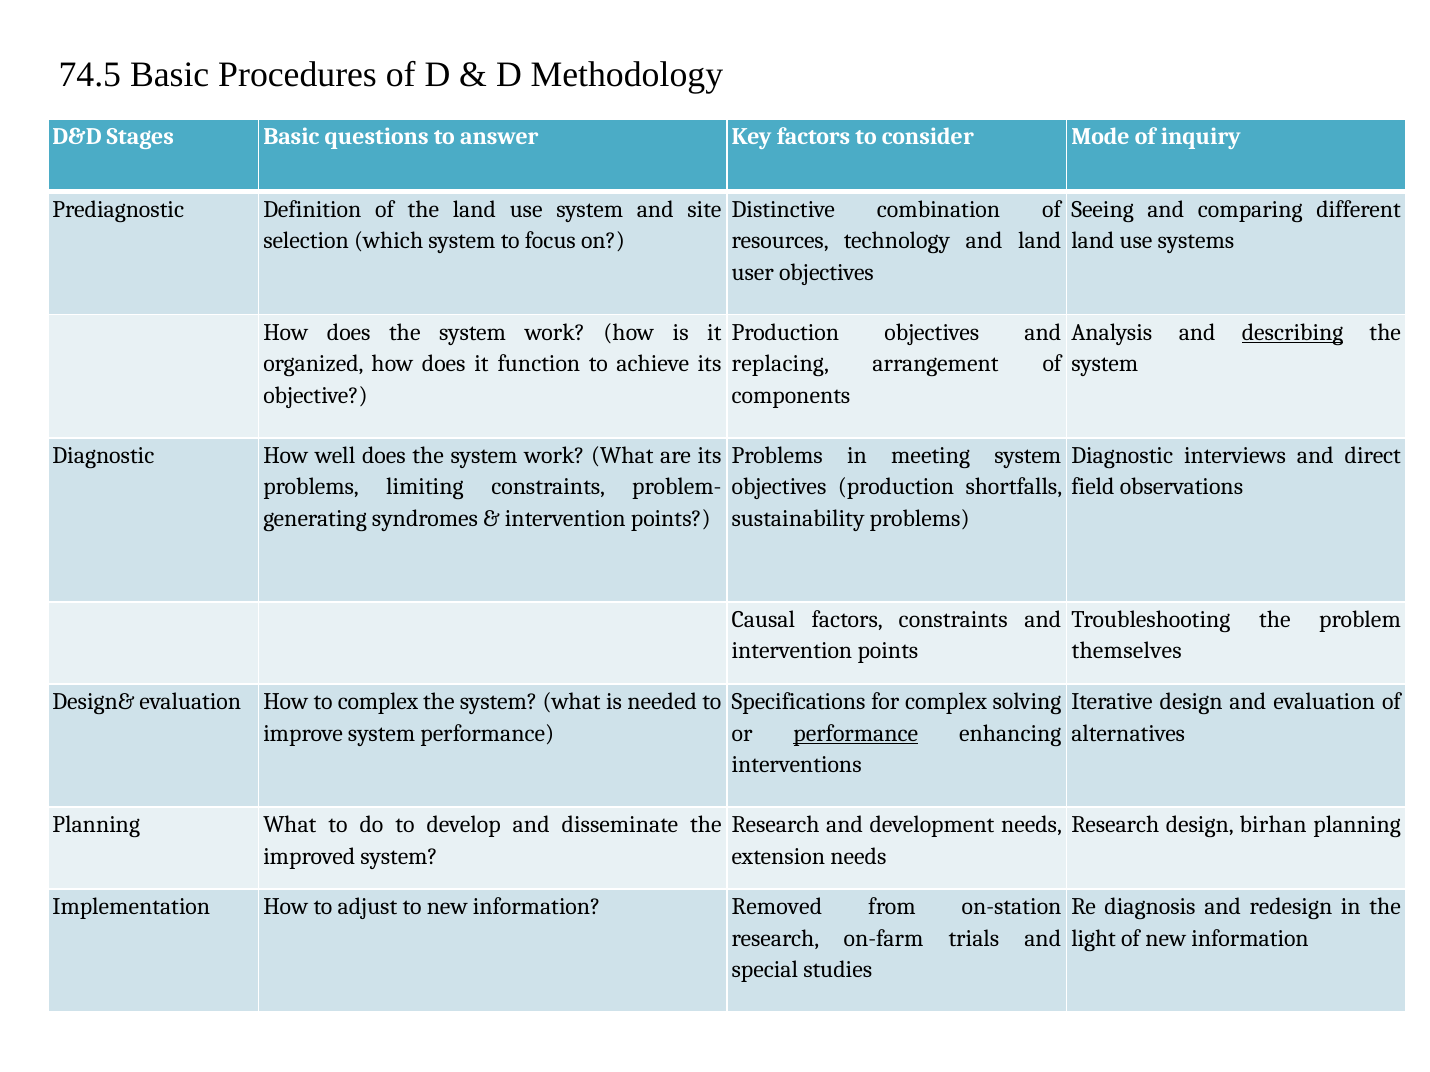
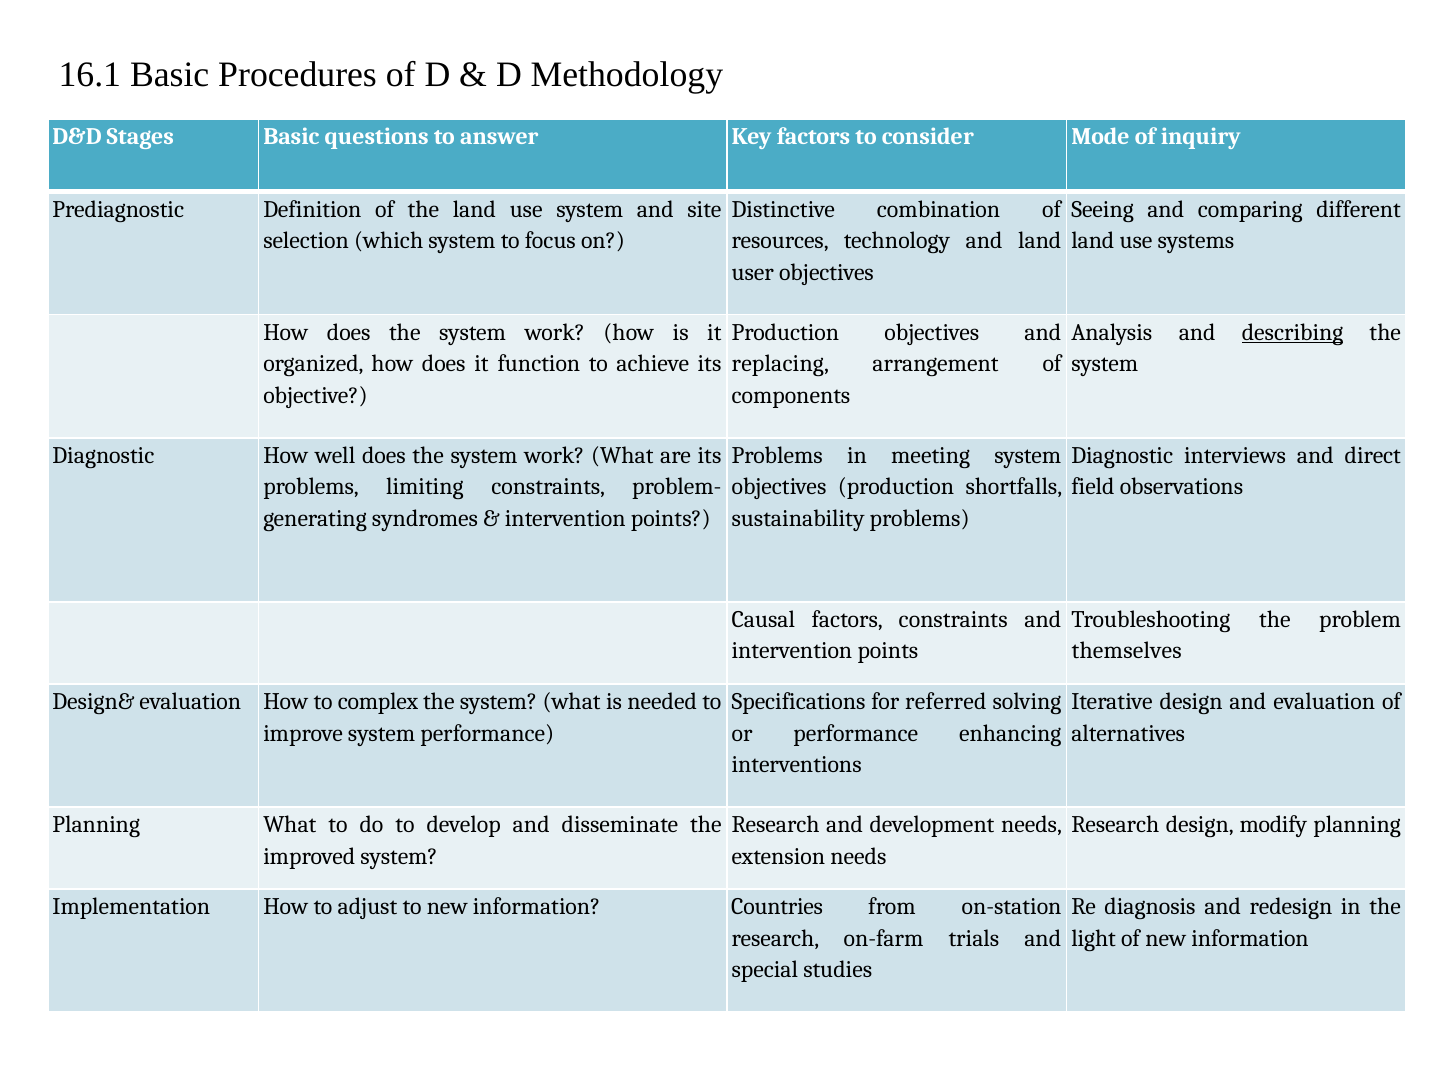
74.5: 74.5 -> 16.1
for complex: complex -> referred
performance at (856, 733) underline: present -> none
birhan: birhan -> modify
Removed: Removed -> Countries
